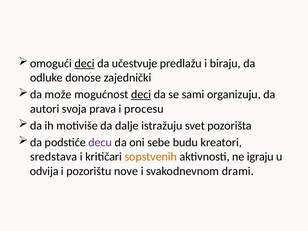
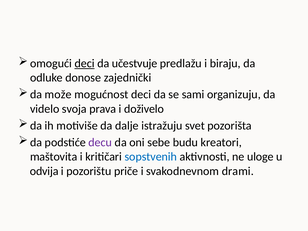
deci at (141, 95) underline: present -> none
autori: autori -> videlo
procesu: procesu -> doživelo
sredstava: sredstava -> maštovita
sopstvenih colour: orange -> blue
igraju: igraju -> uloge
nove: nove -> priče
